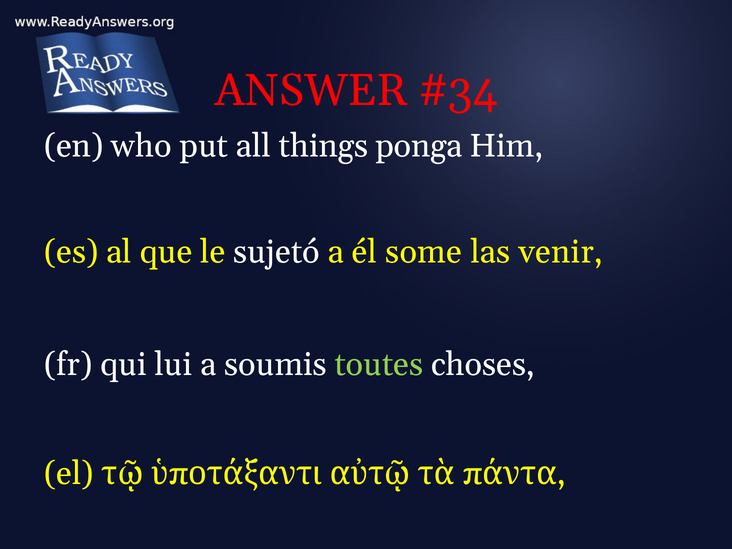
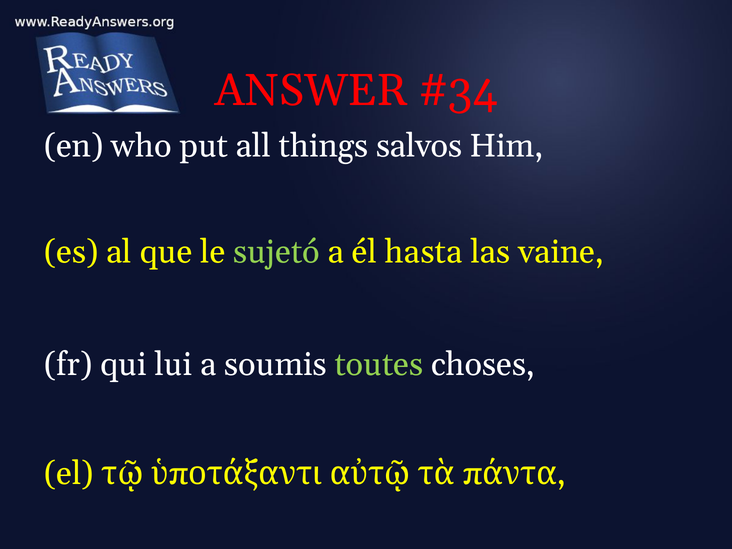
ponga: ponga -> salvos
sujetó colour: white -> light green
some: some -> hasta
venir: venir -> vaine
